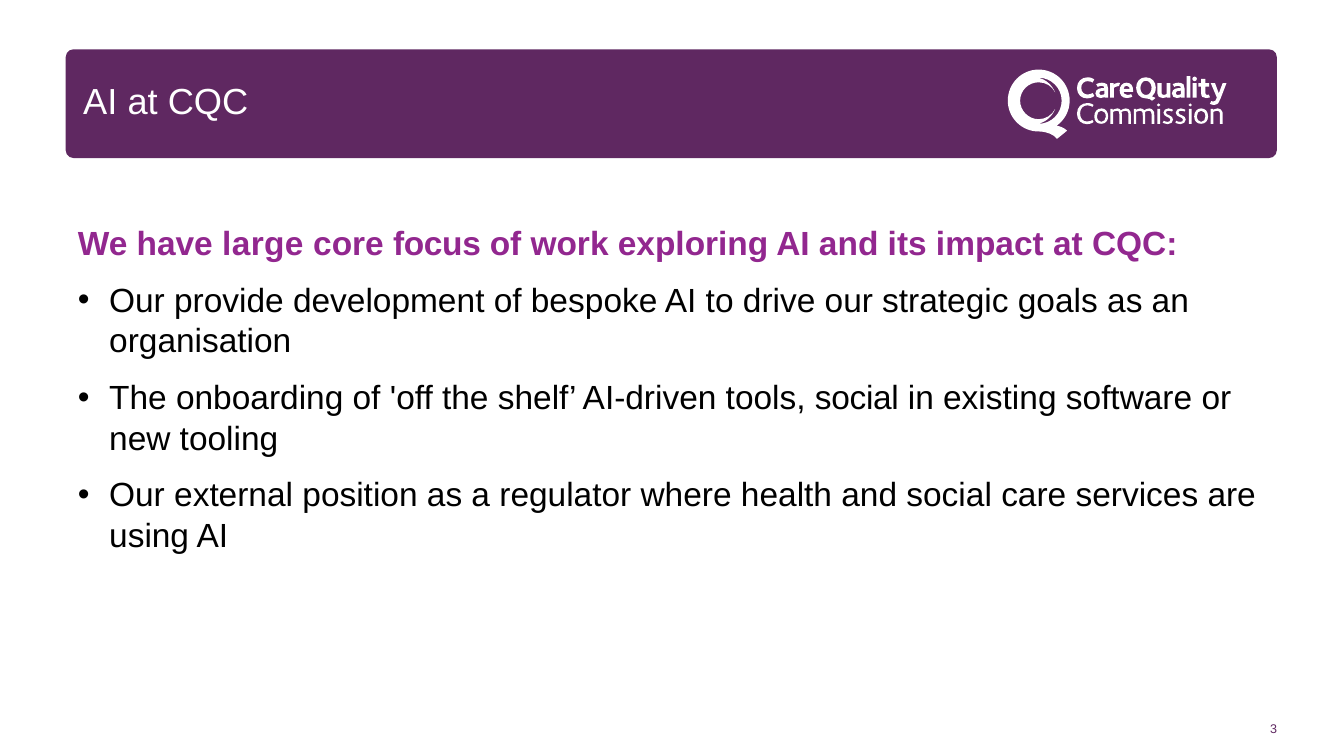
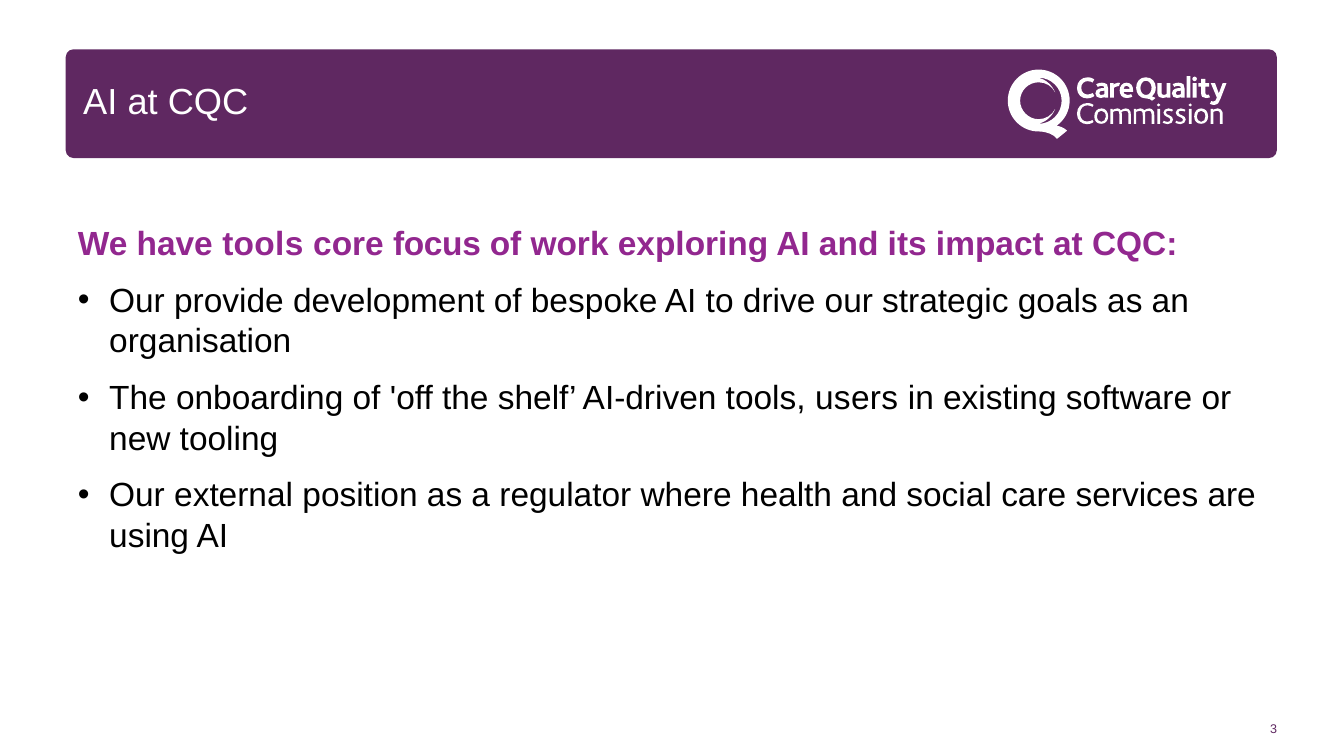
have large: large -> tools
tools social: social -> users
